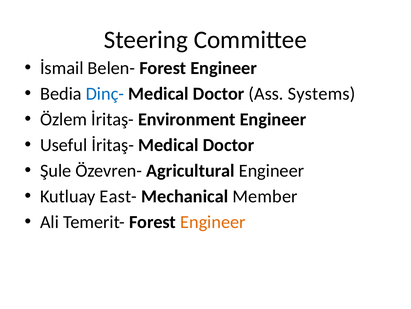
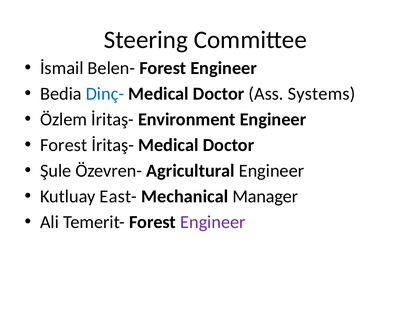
Useful at (64, 145): Useful -> Forest
Member: Member -> Manager
Engineer at (213, 222) colour: orange -> purple
